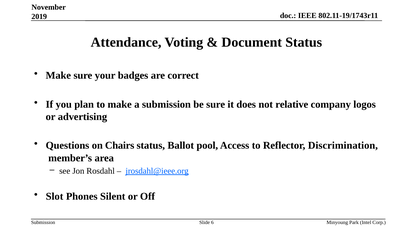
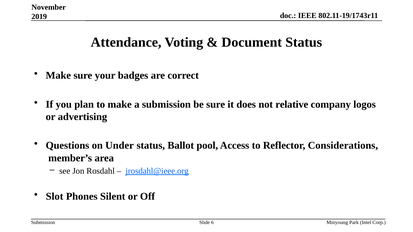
Chairs: Chairs -> Under
Discrimination: Discrimination -> Considerations
